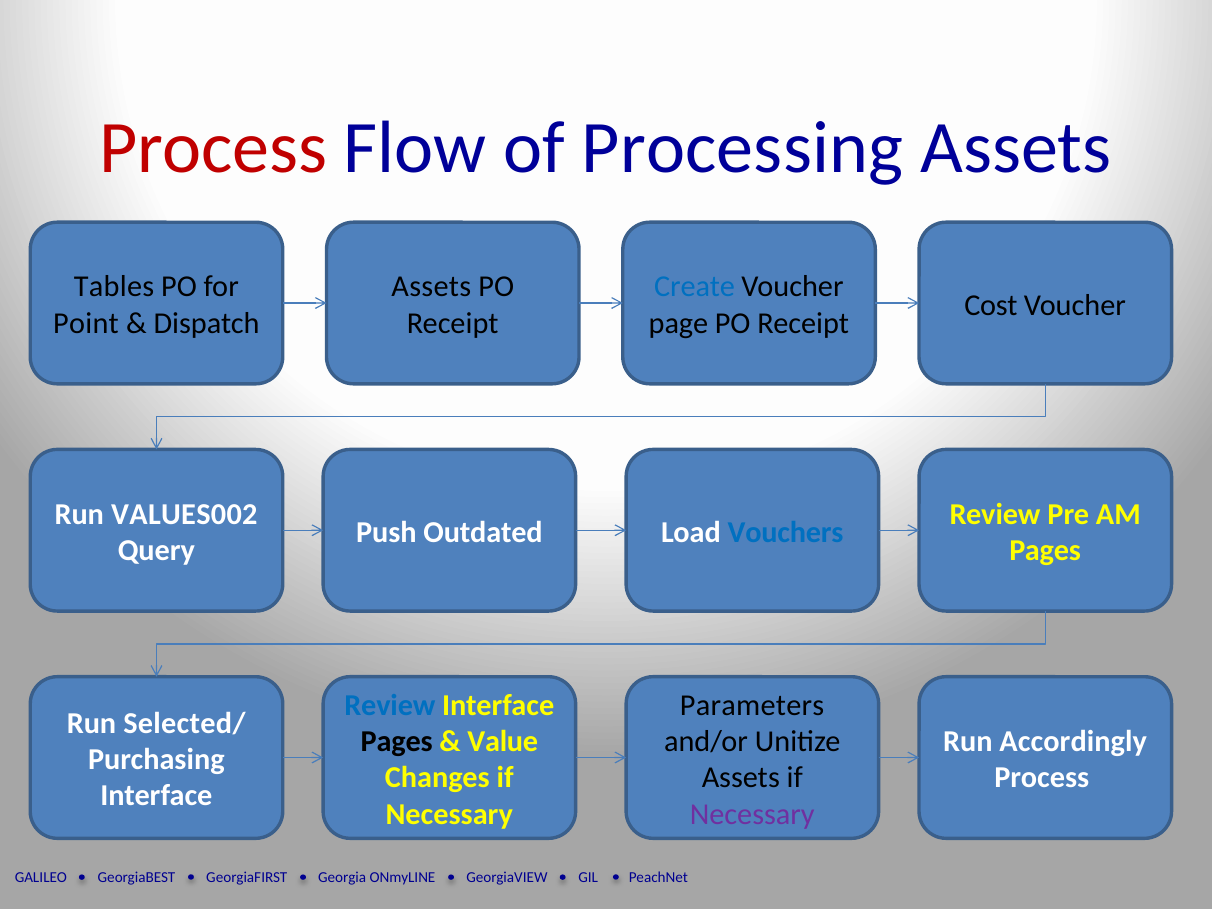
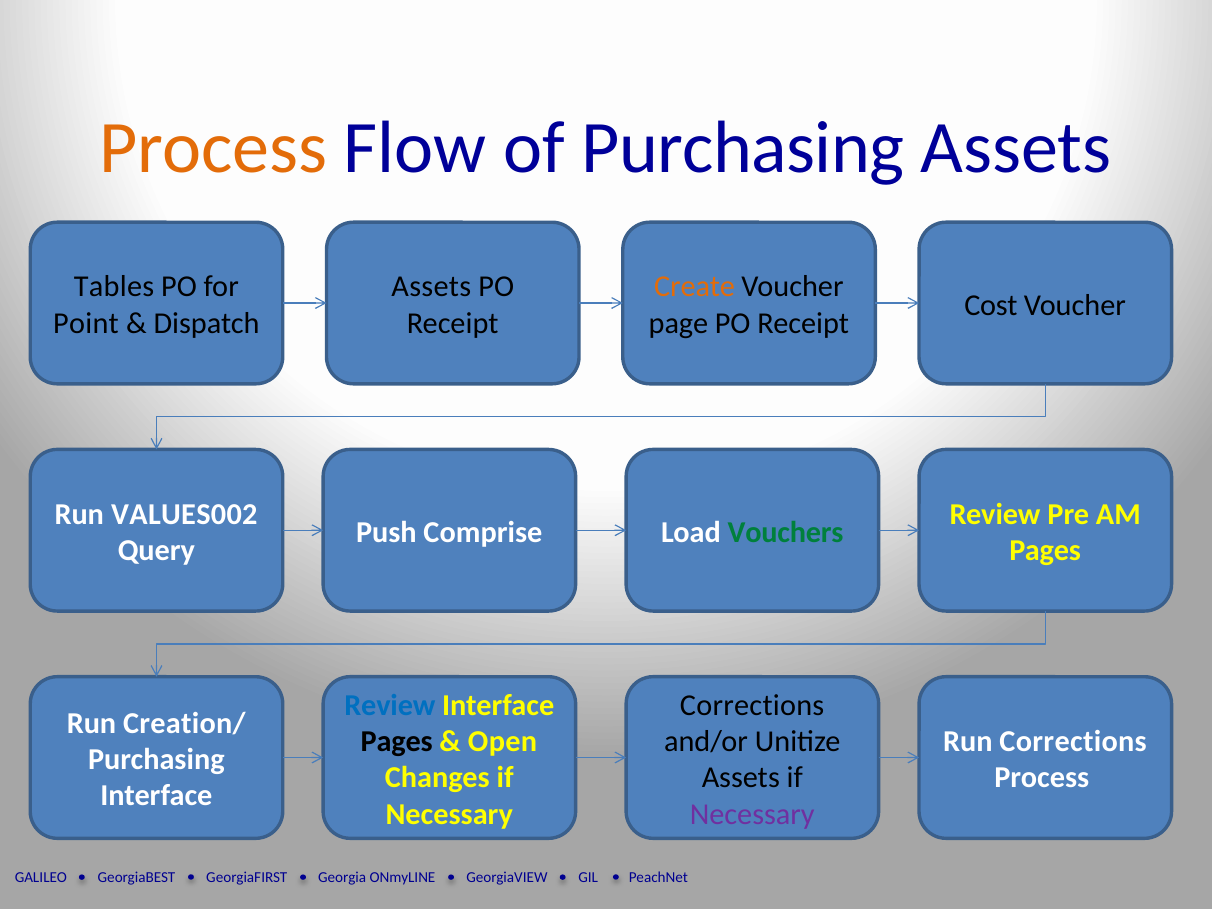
Process at (213, 148) colour: red -> orange
of Processing: Processing -> Purchasing
Create colour: blue -> orange
Outdated: Outdated -> Comprise
Vouchers colour: blue -> green
Parameters at (752, 705): Parameters -> Corrections
Selected/: Selected/ -> Creation/
Value: Value -> Open
Run Accordingly: Accordingly -> Corrections
